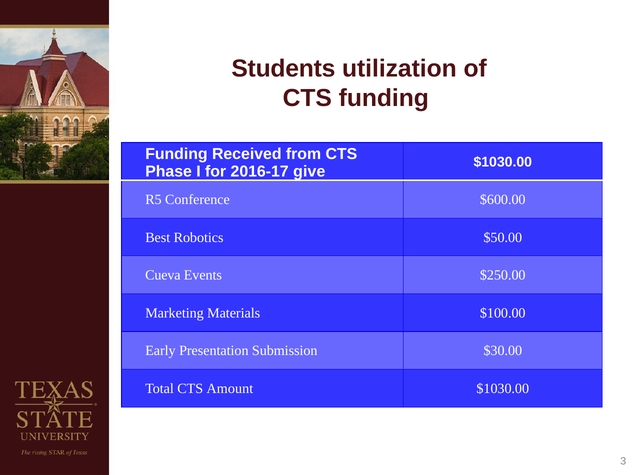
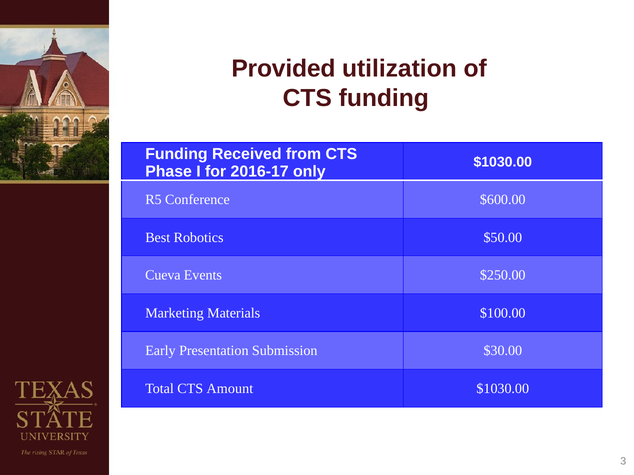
Students: Students -> Provided
give: give -> only
